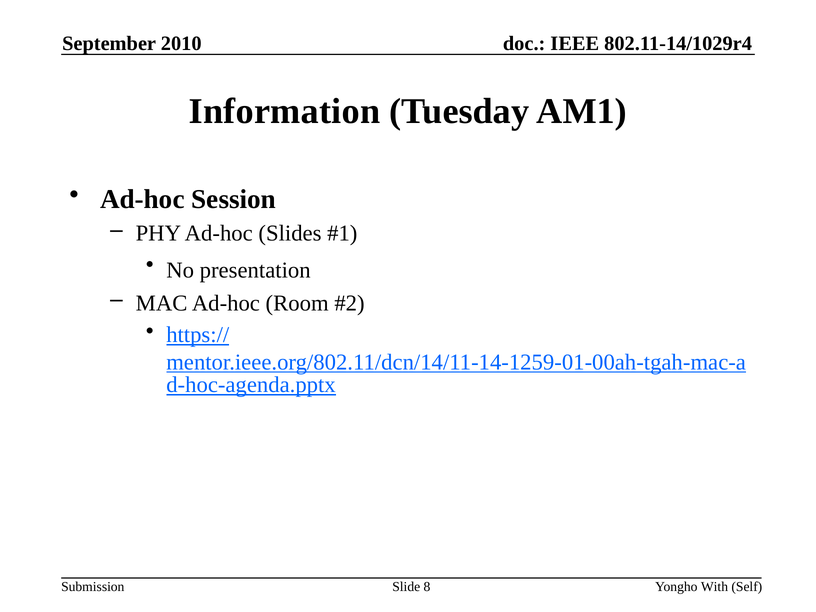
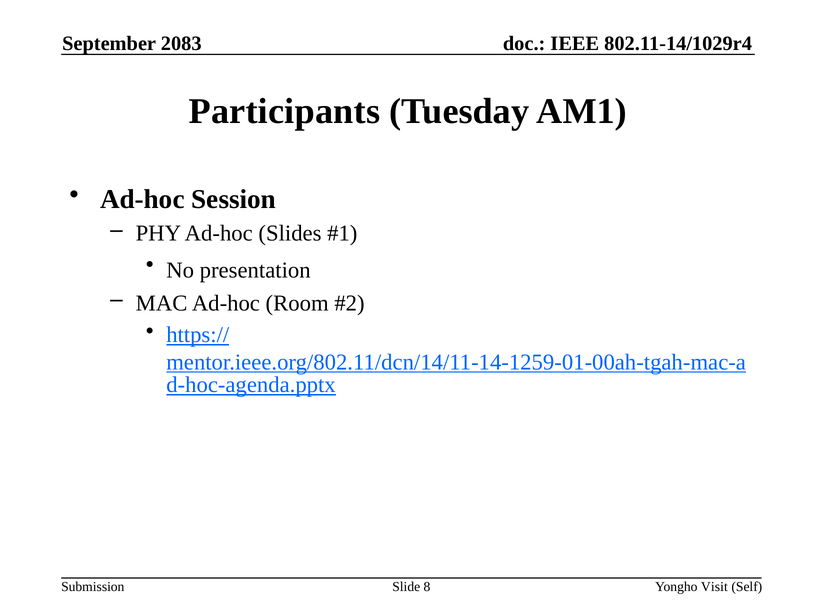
2010: 2010 -> 2083
Information: Information -> Participants
With: With -> Visit
